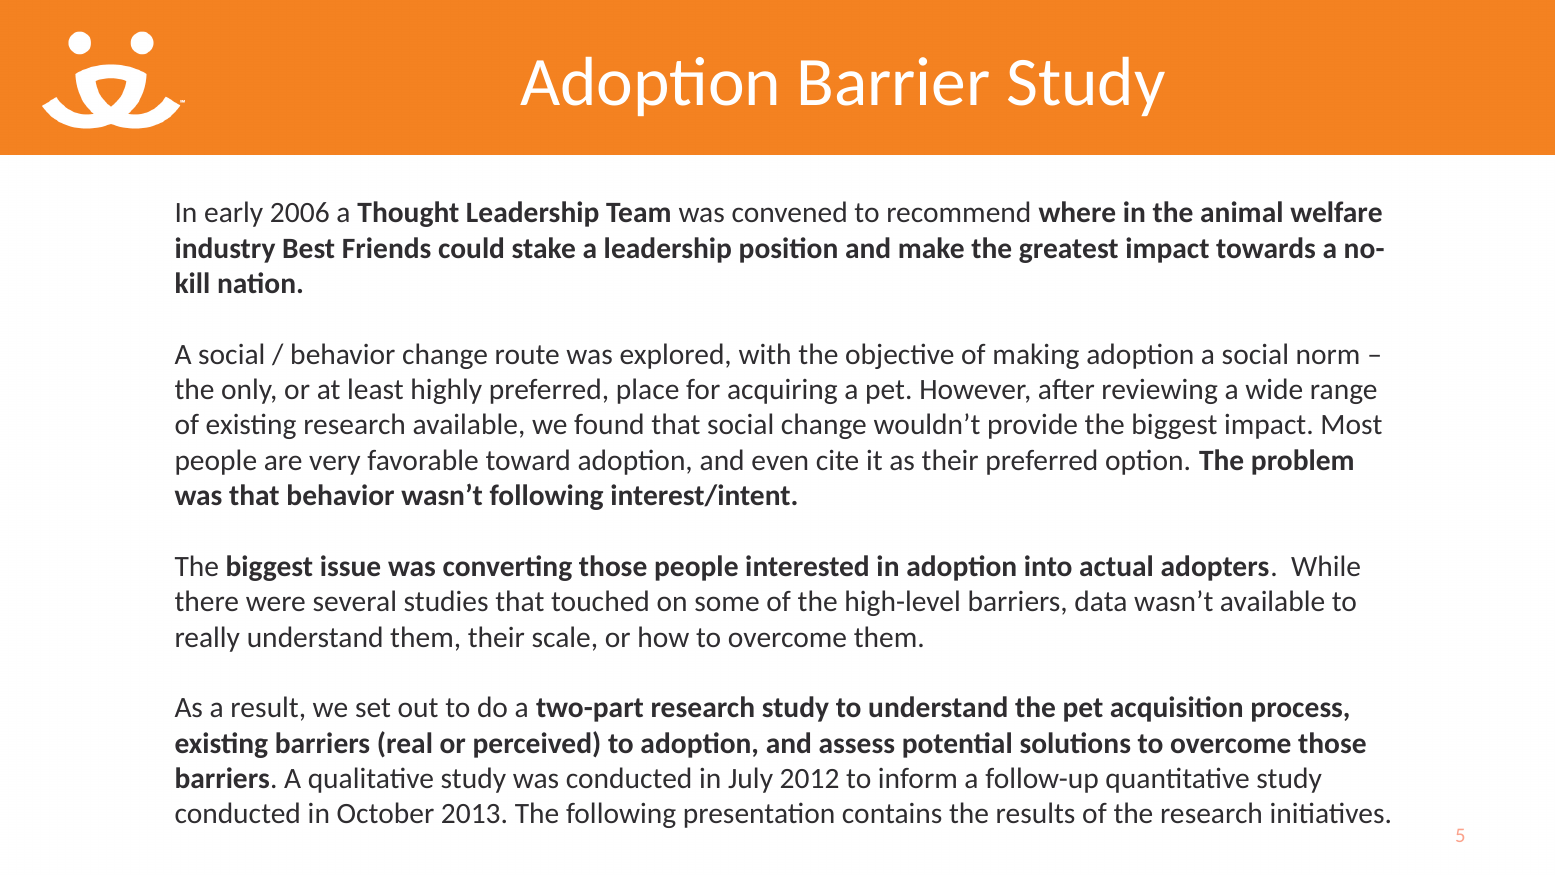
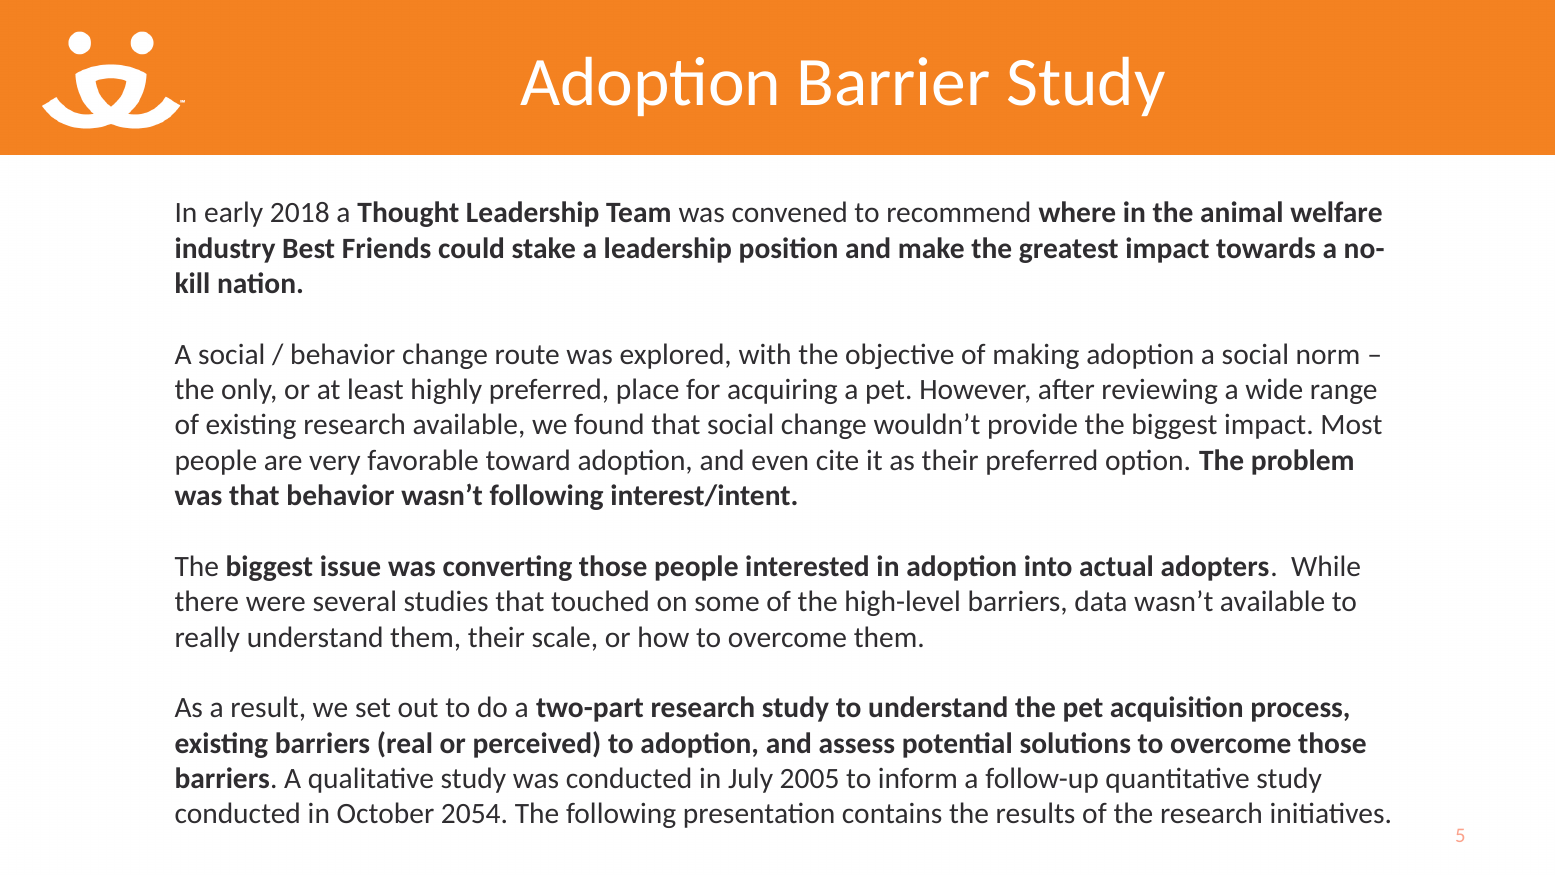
2006: 2006 -> 2018
2012: 2012 -> 2005
2013: 2013 -> 2054
